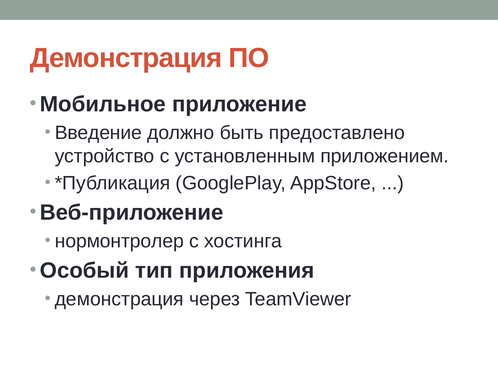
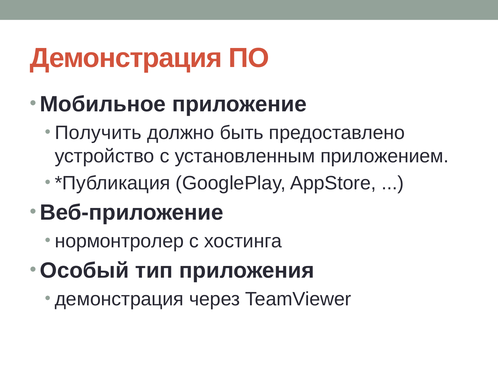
Введение: Введение -> Получить
